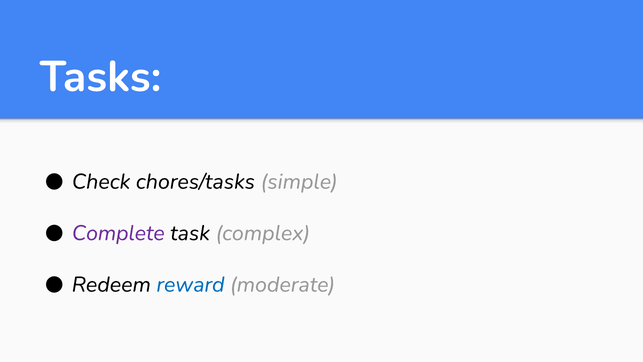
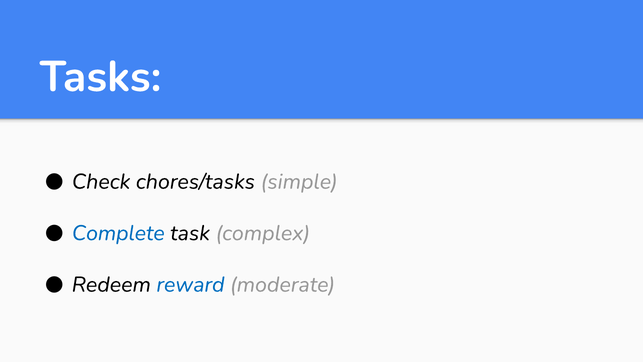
Complete colour: purple -> blue
